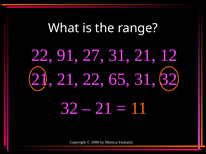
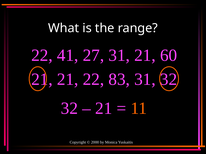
91: 91 -> 41
12: 12 -> 60
65: 65 -> 83
